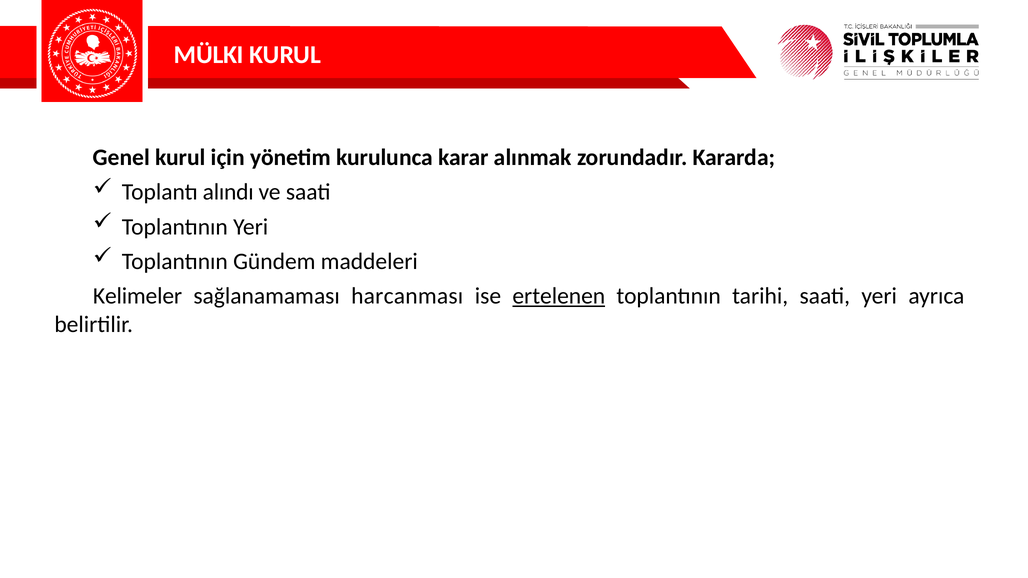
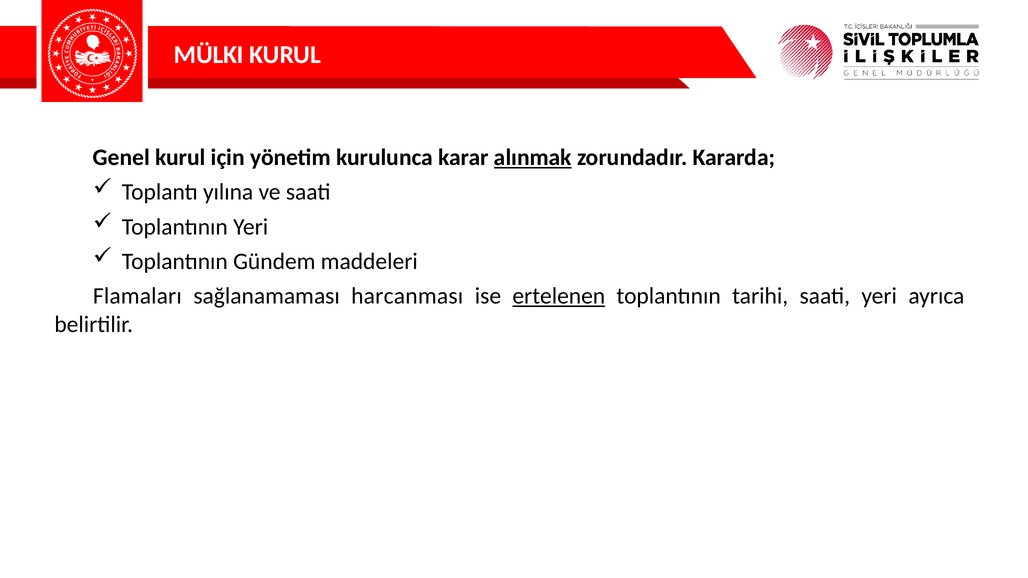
alınmak underline: none -> present
alındı: alındı -> yılına
Kelimeler: Kelimeler -> Flamaları
